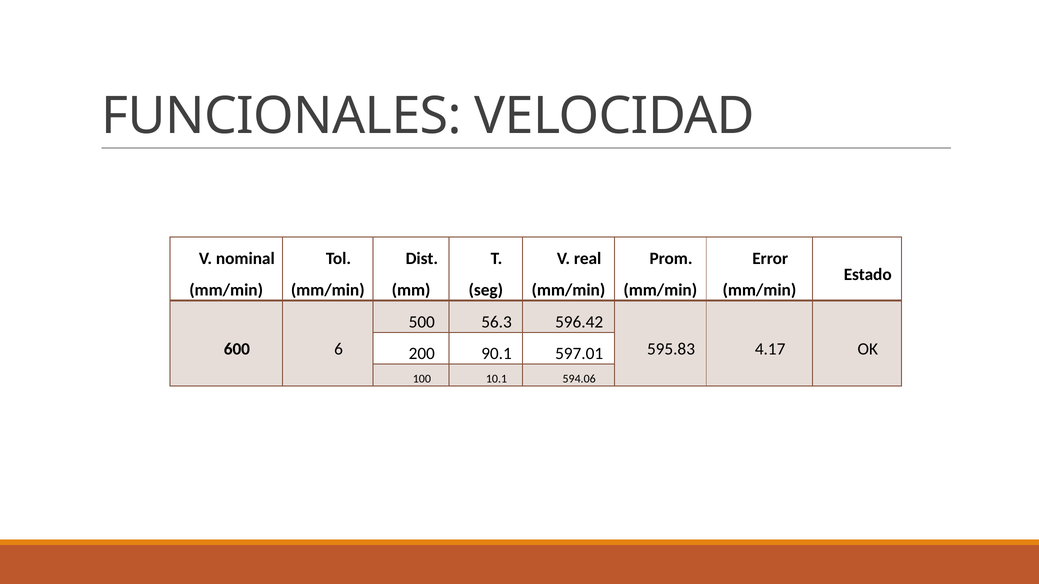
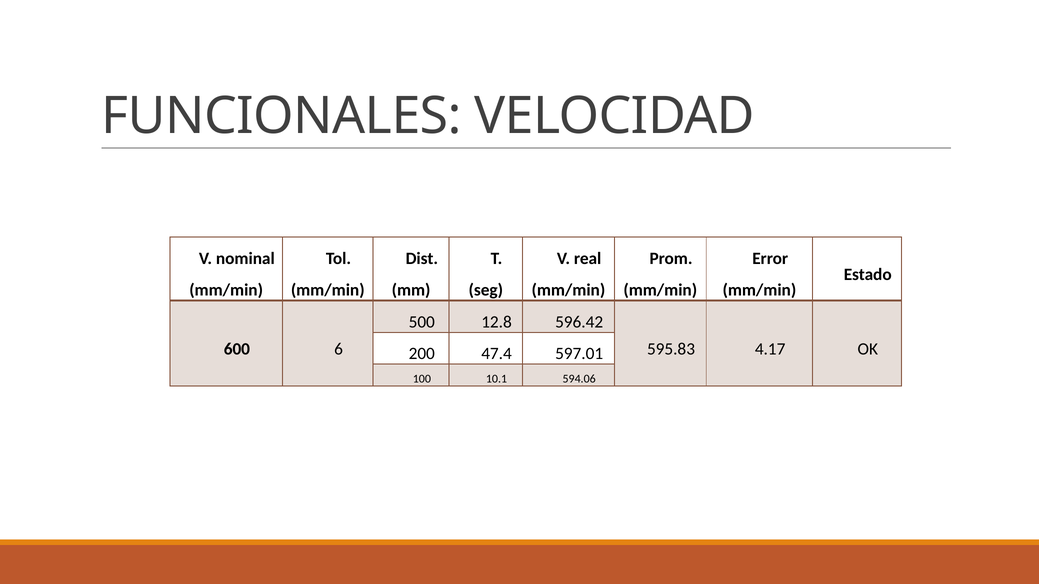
56.3: 56.3 -> 12.8
90.1: 90.1 -> 47.4
